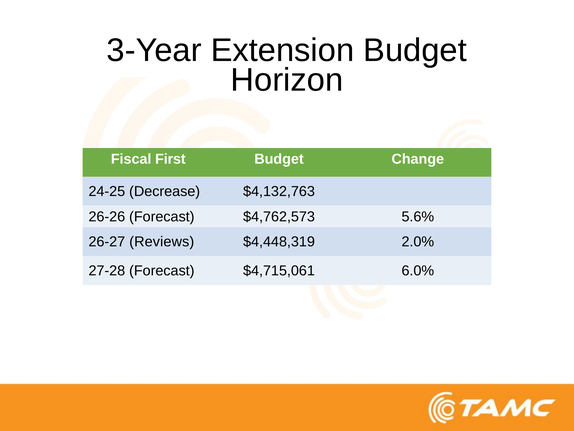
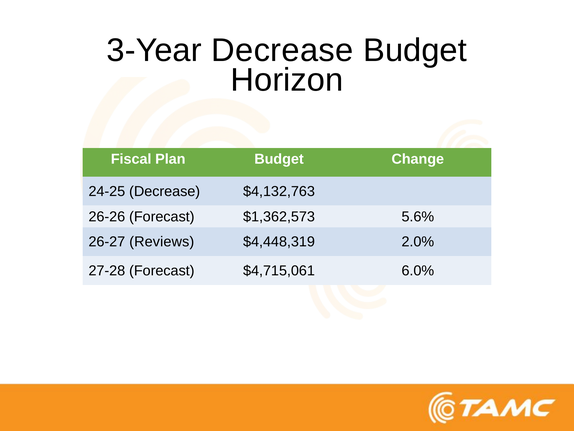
3-Year Extension: Extension -> Decrease
First: First -> Plan
$4,762,573: $4,762,573 -> $1,362,573
